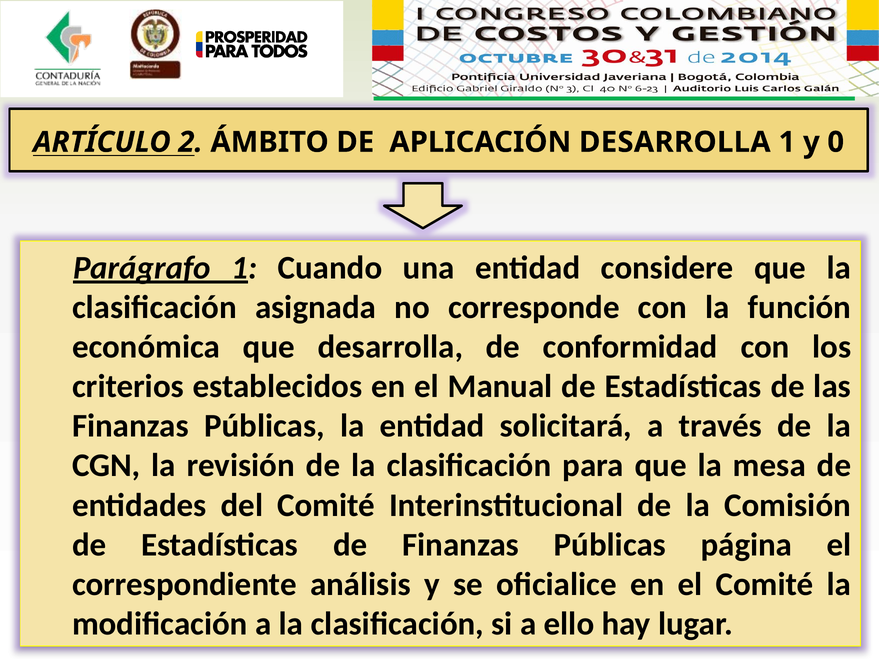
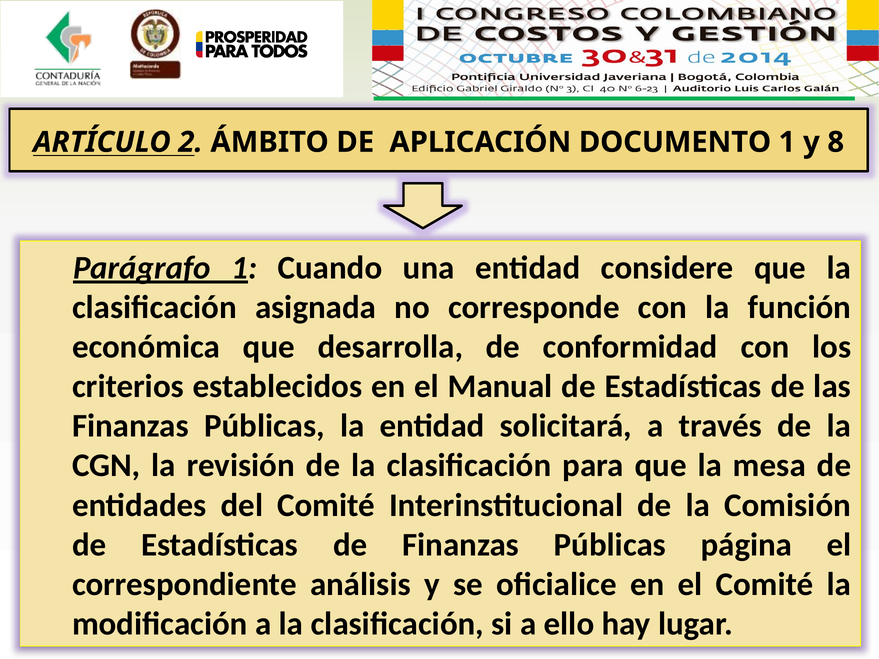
APLICACIÓN DESARROLLA: DESARROLLA -> DOCUMENTO
0: 0 -> 8
